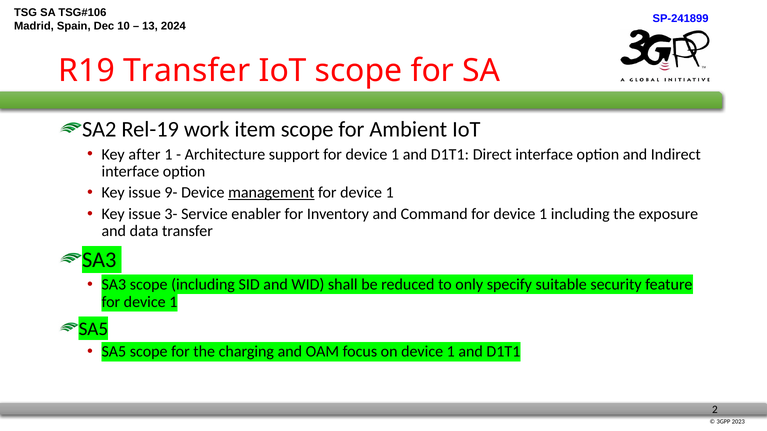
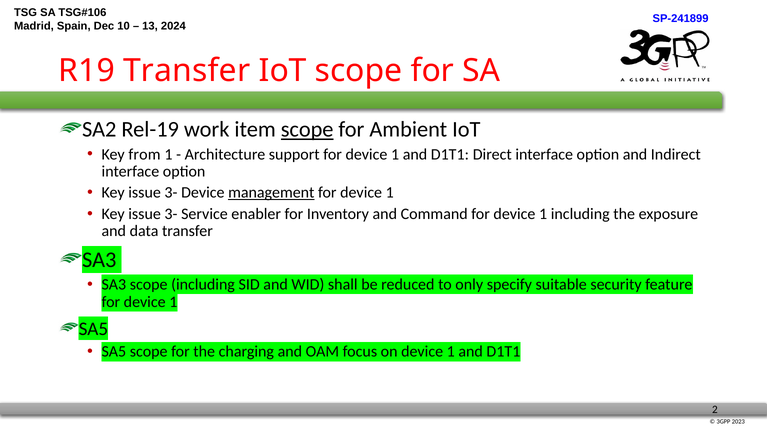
scope at (307, 130) underline: none -> present
after: after -> from
9- at (171, 193): 9- -> 3-
